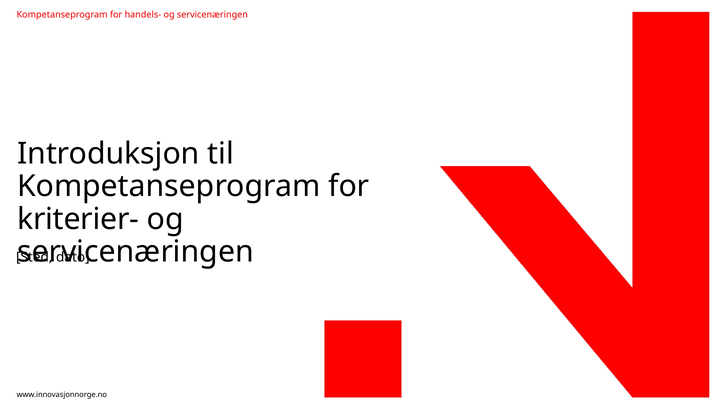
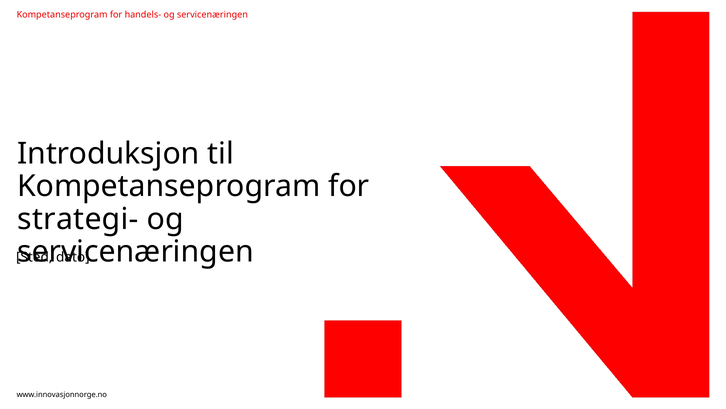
kriterier-: kriterier- -> strategi-
